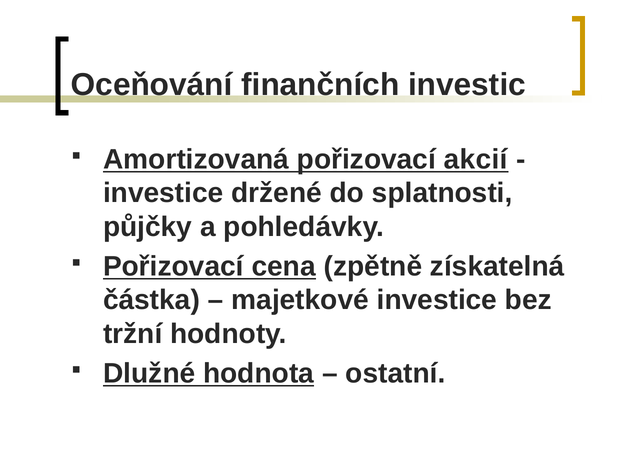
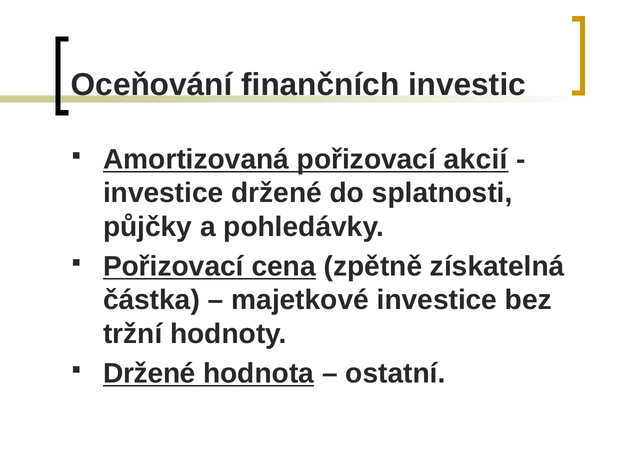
Dlužné at (149, 373): Dlužné -> Držené
